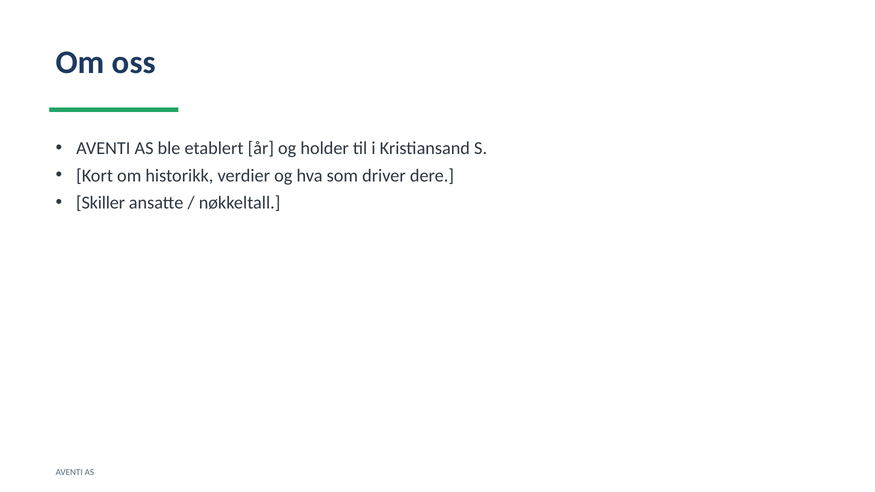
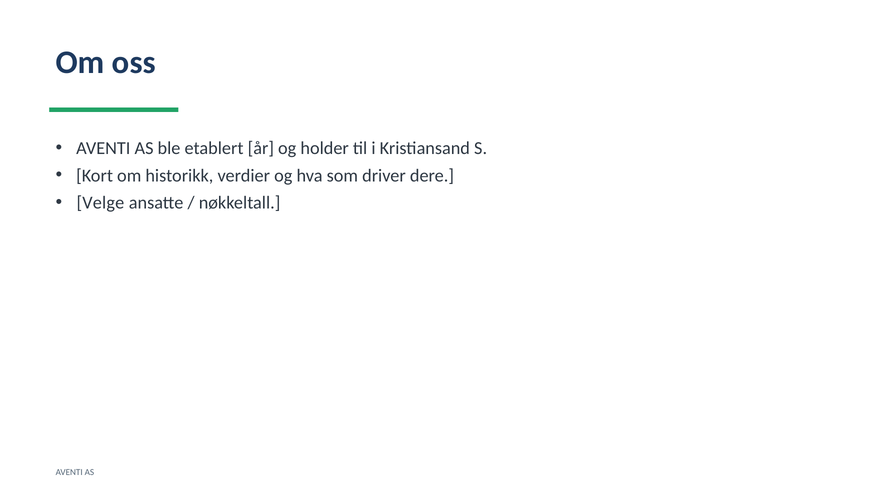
Skiller: Skiller -> Velge
